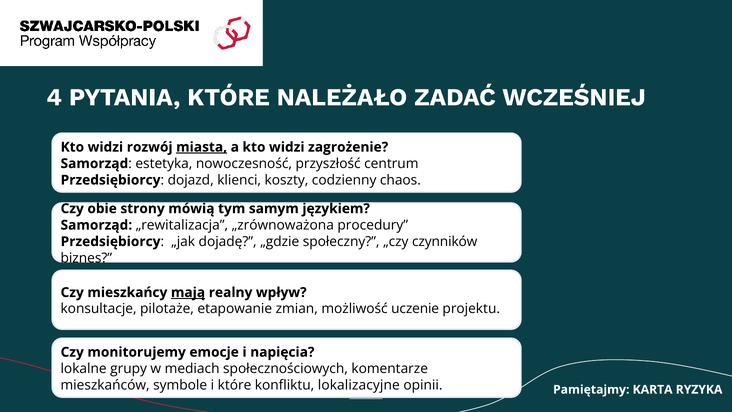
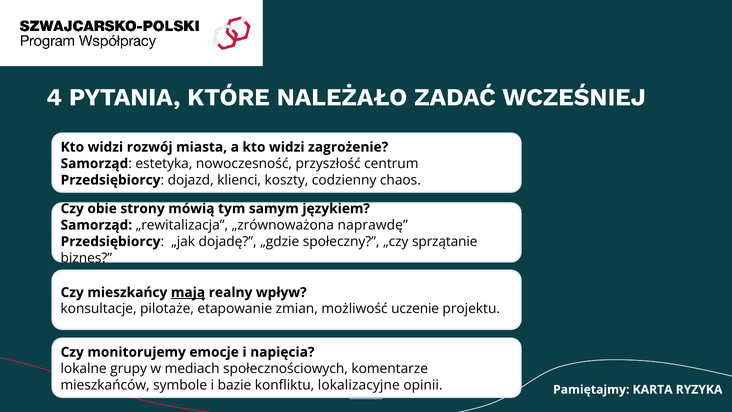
miasta underline: present -> none
procedury: procedury -> naprawdę
czynników: czynników -> sprzątanie
i które: które -> bazie
